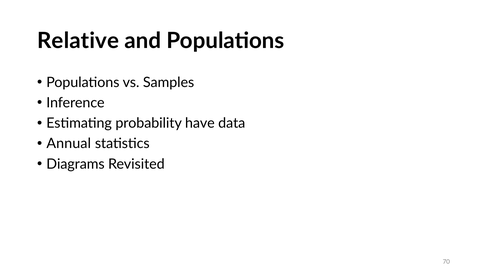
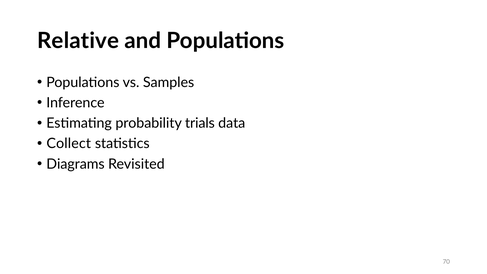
have: have -> trials
Annual: Annual -> Collect
